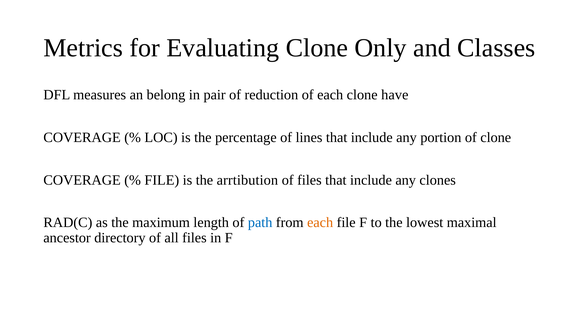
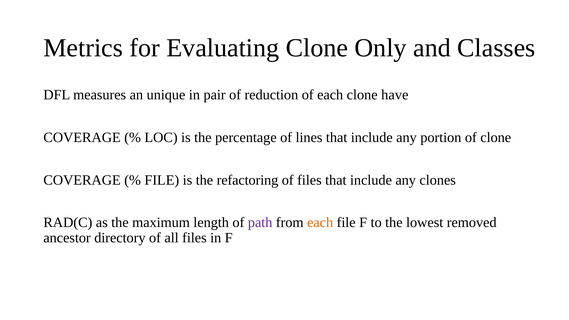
belong: belong -> unique
arrtibution: arrtibution -> refactoring
path colour: blue -> purple
maximal: maximal -> removed
